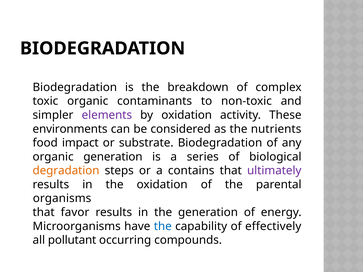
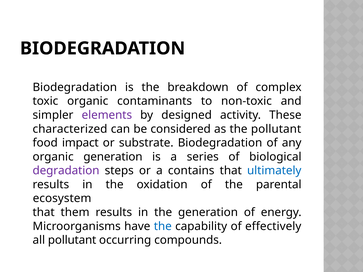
by oxidation: oxidation -> designed
environments: environments -> characterized
the nutrients: nutrients -> pollutant
degradation colour: orange -> purple
ultimately colour: purple -> blue
organisms: organisms -> ecosystem
favor: favor -> them
